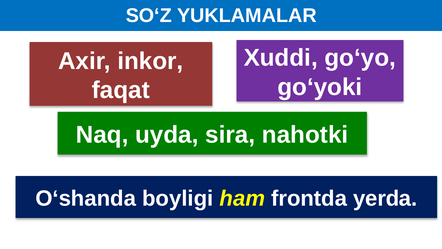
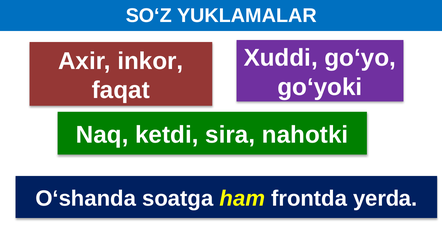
uyda: uyda -> ketdi
boyligi: boyligi -> soatga
